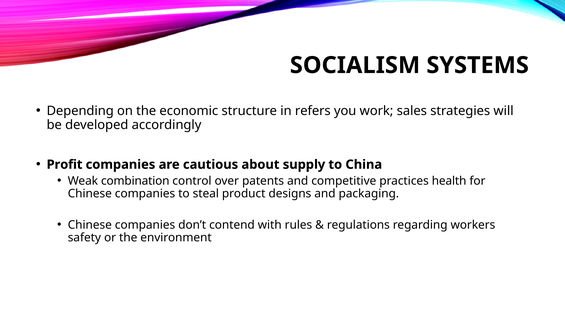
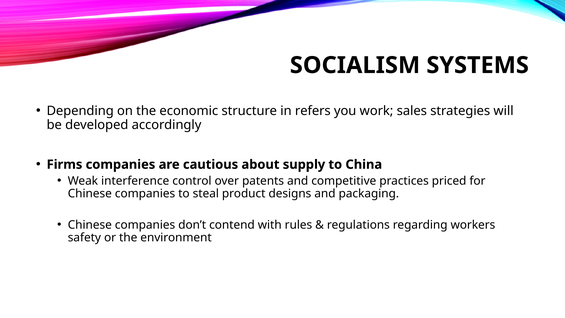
Profit: Profit -> Firms
combination: combination -> interference
health: health -> priced
